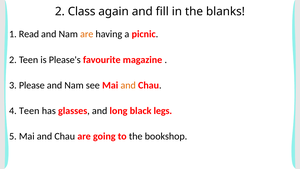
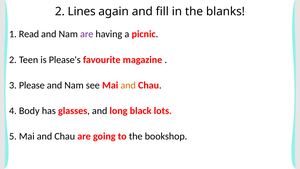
Class: Class -> Lines
are at (87, 34) colour: orange -> purple
4 Teen: Teen -> Body
legs: legs -> lots
